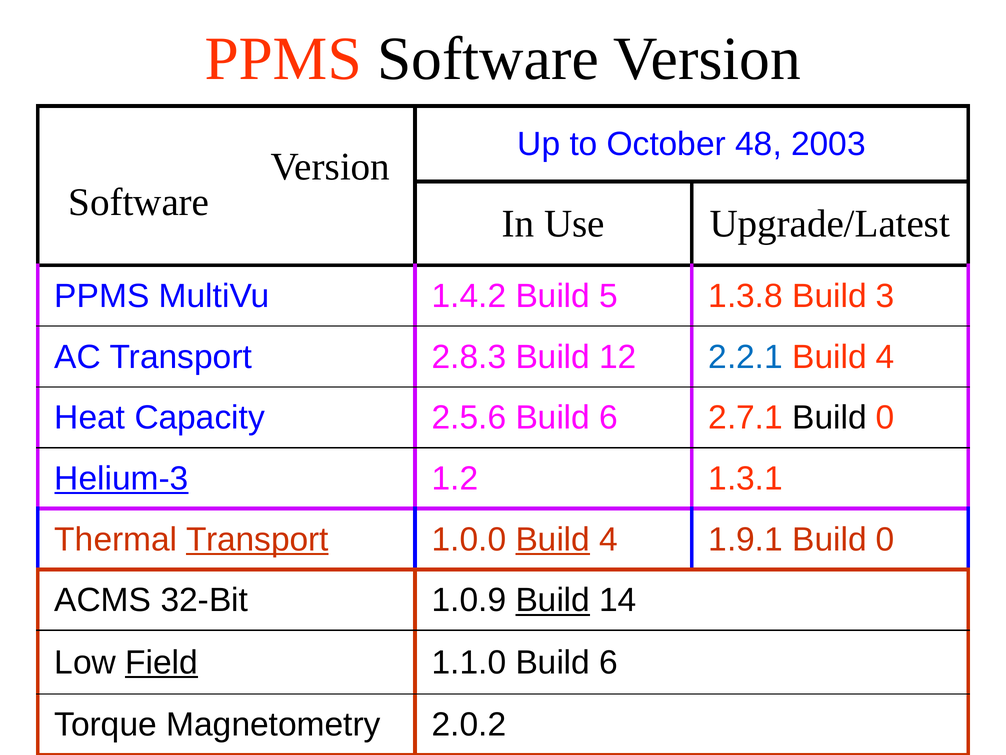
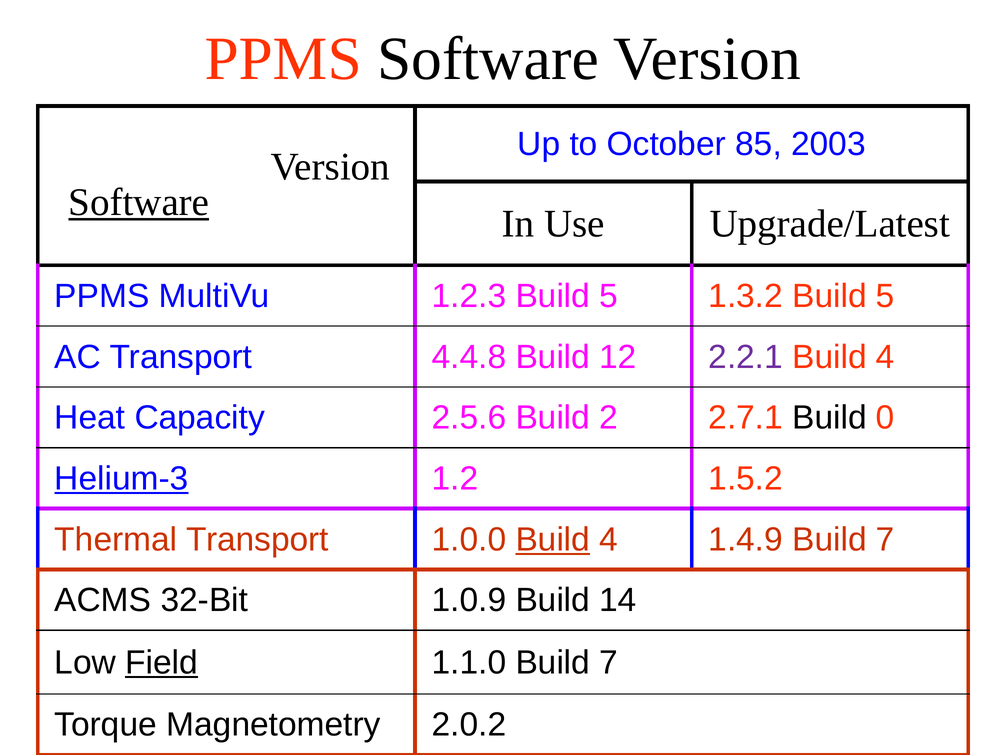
48: 48 -> 85
Software at (139, 202) underline: none -> present
1.4.2: 1.4.2 -> 1.2.3
1.3.8: 1.3.8 -> 1.3.2
3 at (885, 296): 3 -> 5
2.8.3: 2.8.3 -> 4.4.8
2.2.1 colour: blue -> purple
2.5.6 Build 6: 6 -> 2
1.3.1: 1.3.1 -> 1.5.2
Transport at (257, 539) underline: present -> none
1.9.1: 1.9.1 -> 1.4.9
0 at (885, 539): 0 -> 7
Build at (553, 600) underline: present -> none
1.1.0 Build 6: 6 -> 7
